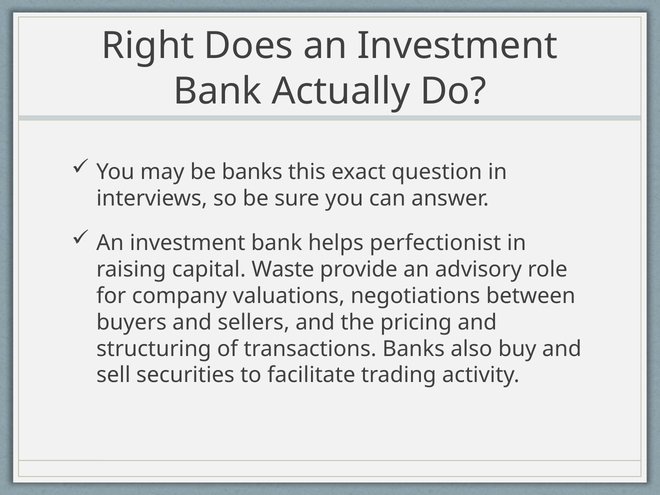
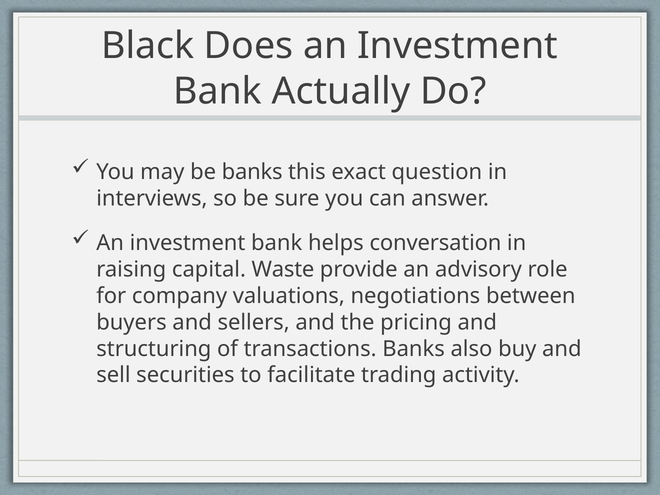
Right: Right -> Black
perfectionist: perfectionist -> conversation
